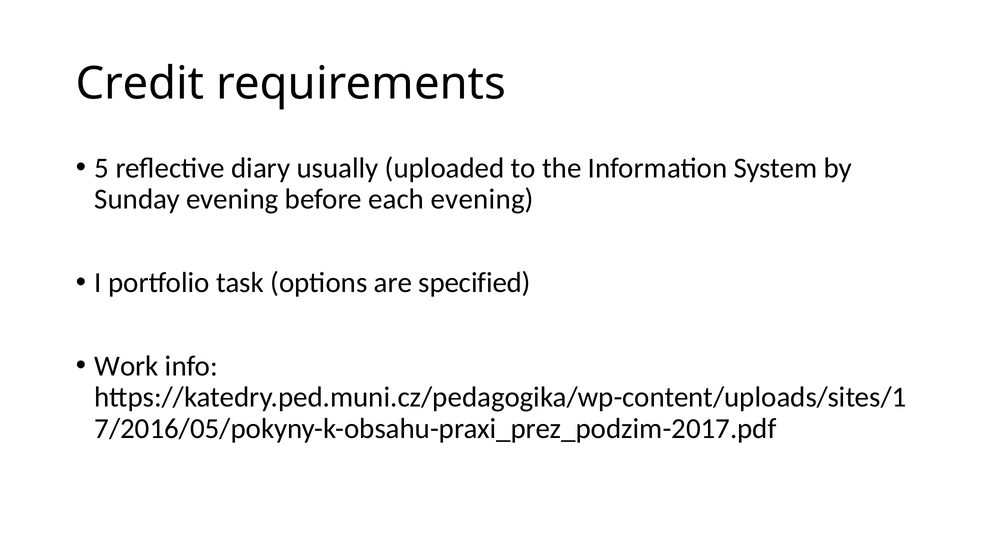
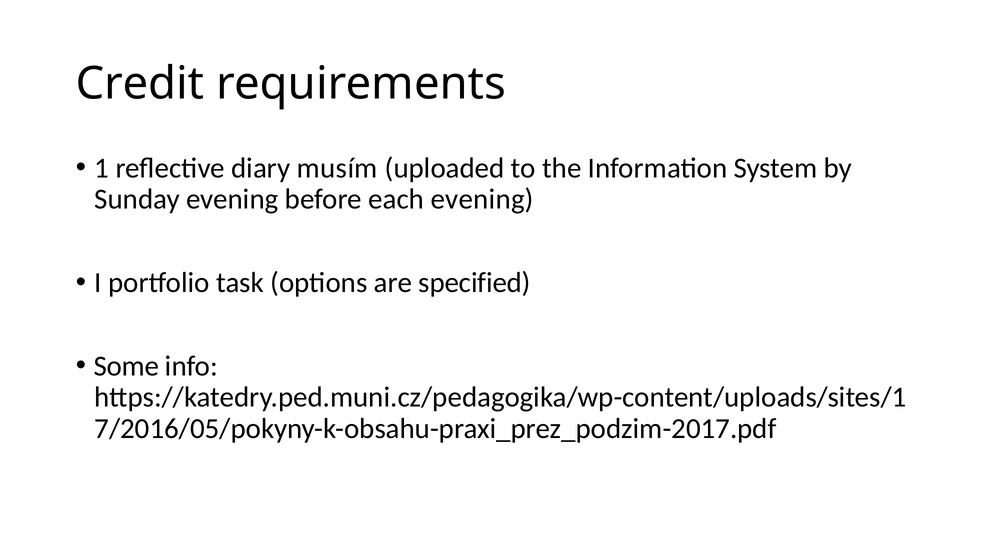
5: 5 -> 1
usually: usually -> musím
Work: Work -> Some
